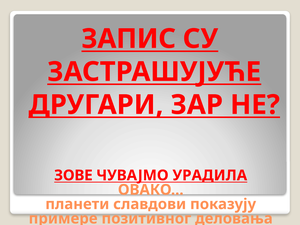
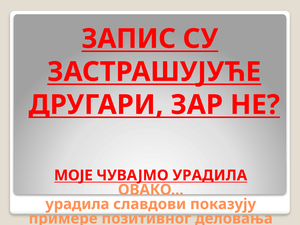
ЗОВЕ: ЗОВЕ -> МОЈЕ
планети at (77, 204): планети -> урадила
